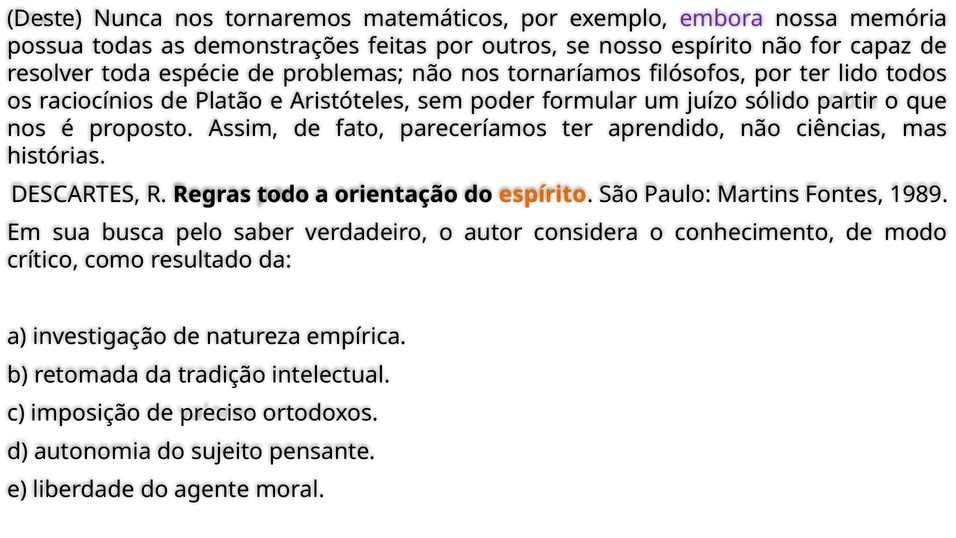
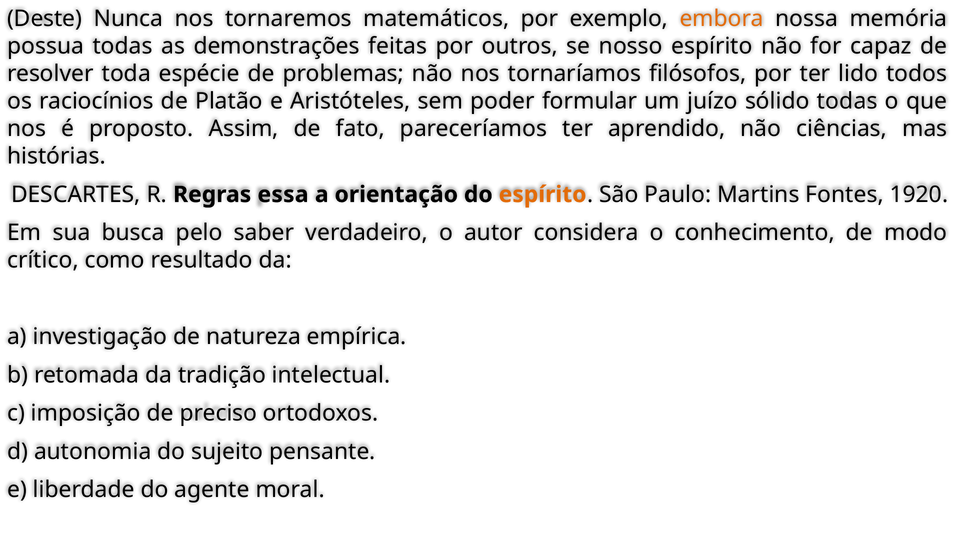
embora colour: purple -> orange
sólido partir: partir -> todas
todo: todo -> essa
1989: 1989 -> 1920
